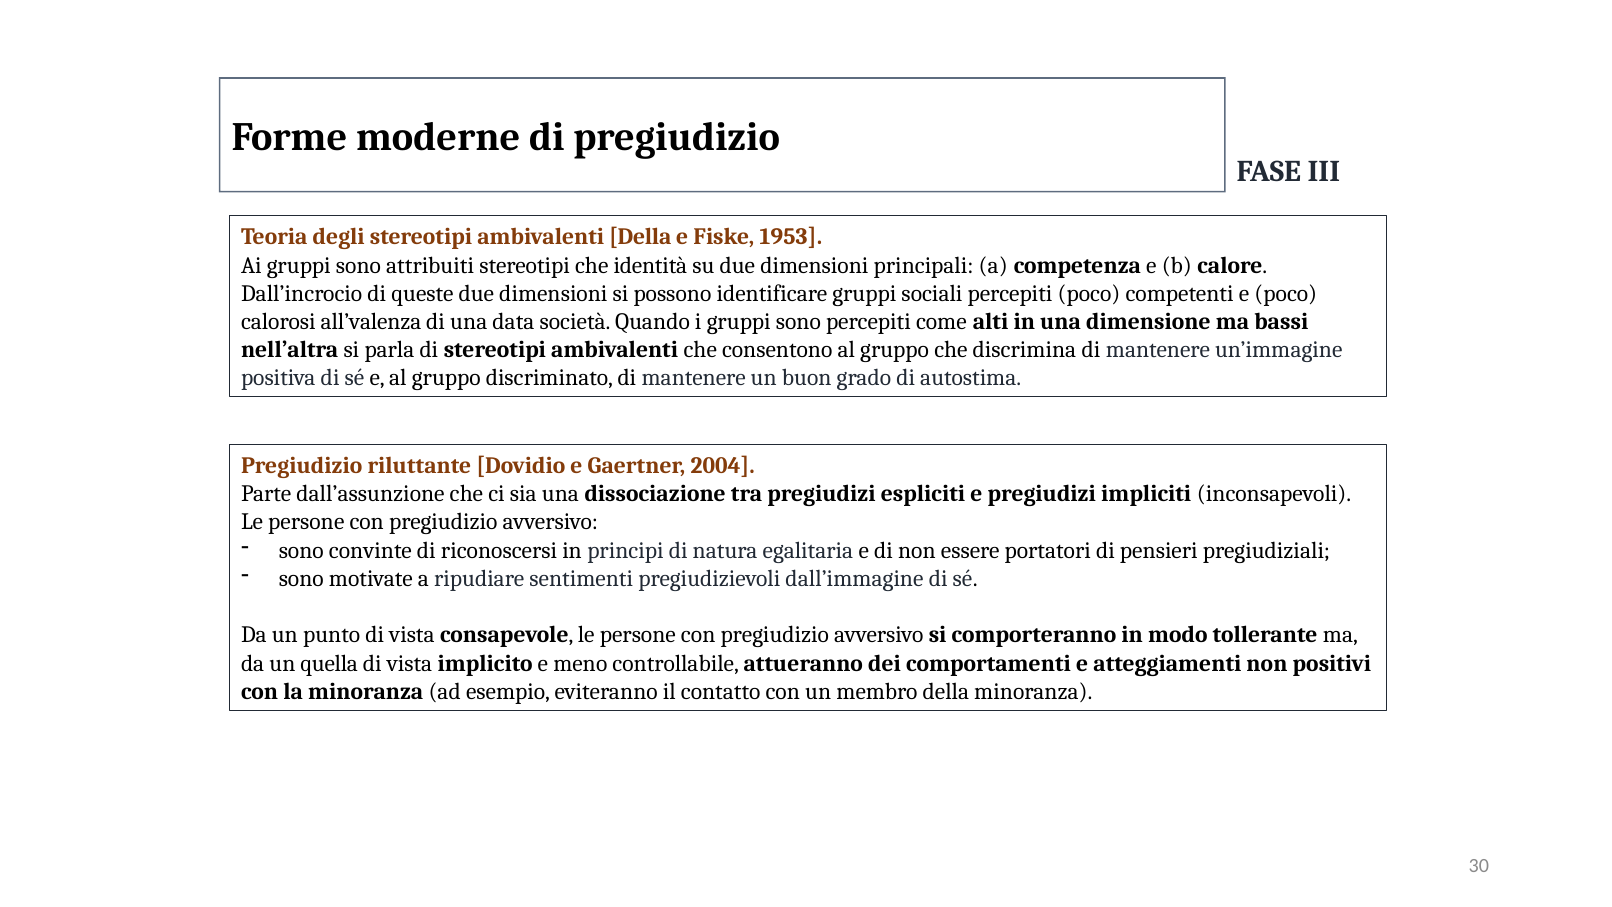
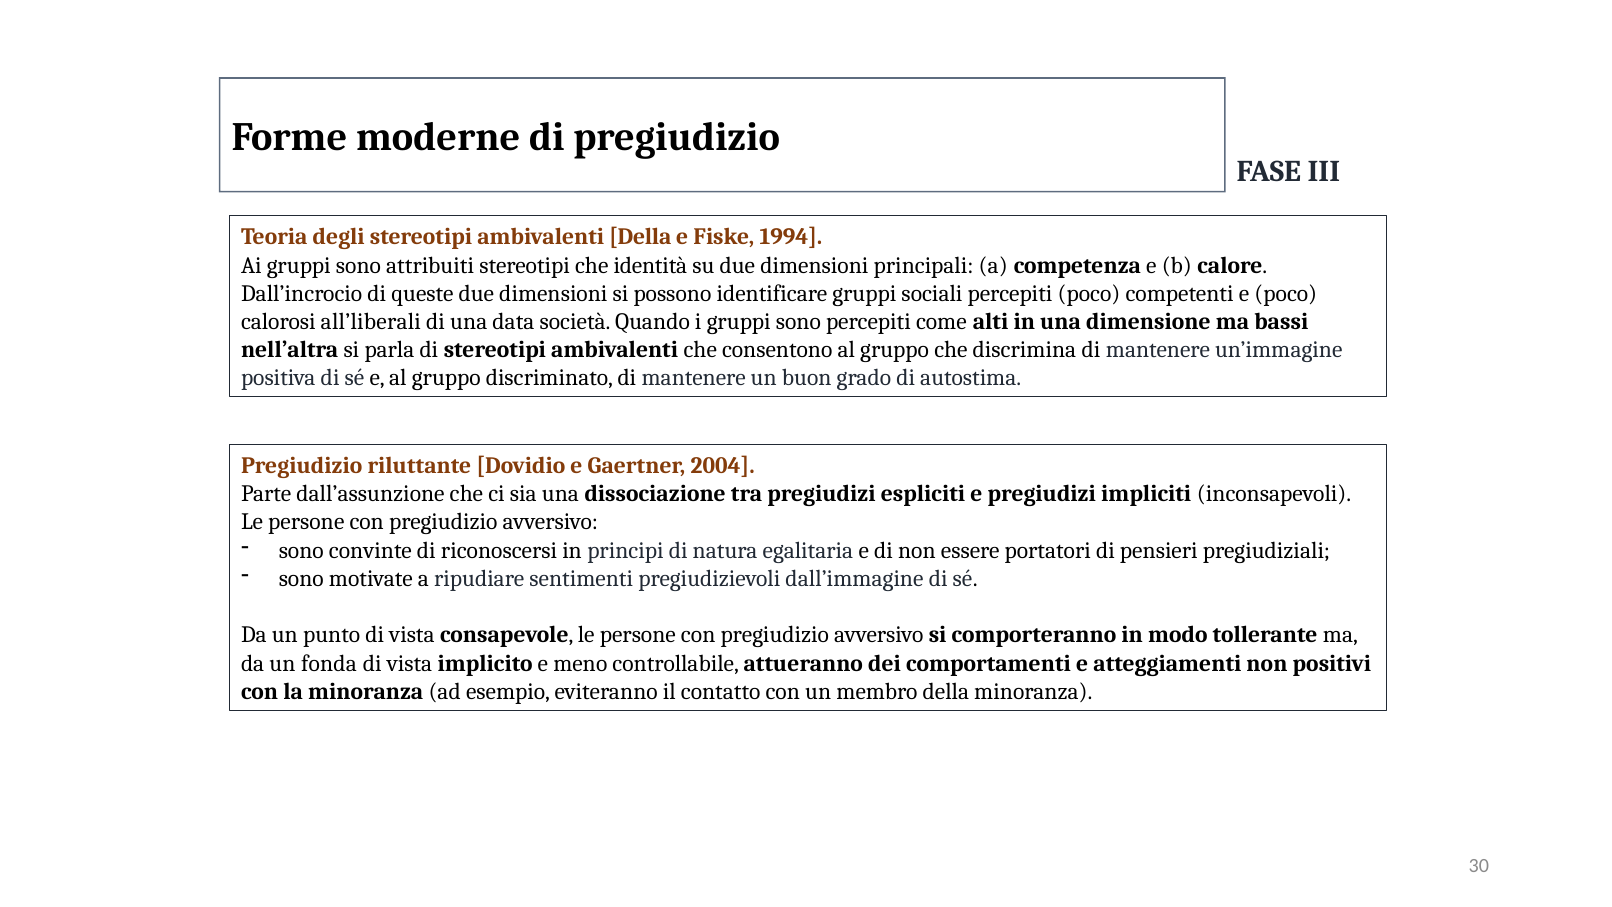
1953: 1953 -> 1994
all’valenza: all’valenza -> all’liberali
quella: quella -> fonda
